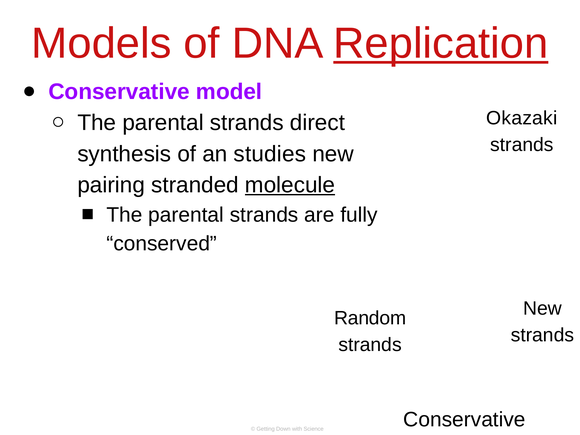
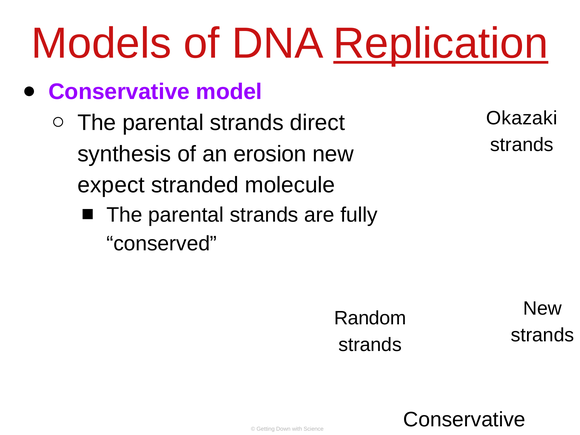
studies: studies -> erosion
pairing: pairing -> expect
molecule underline: present -> none
